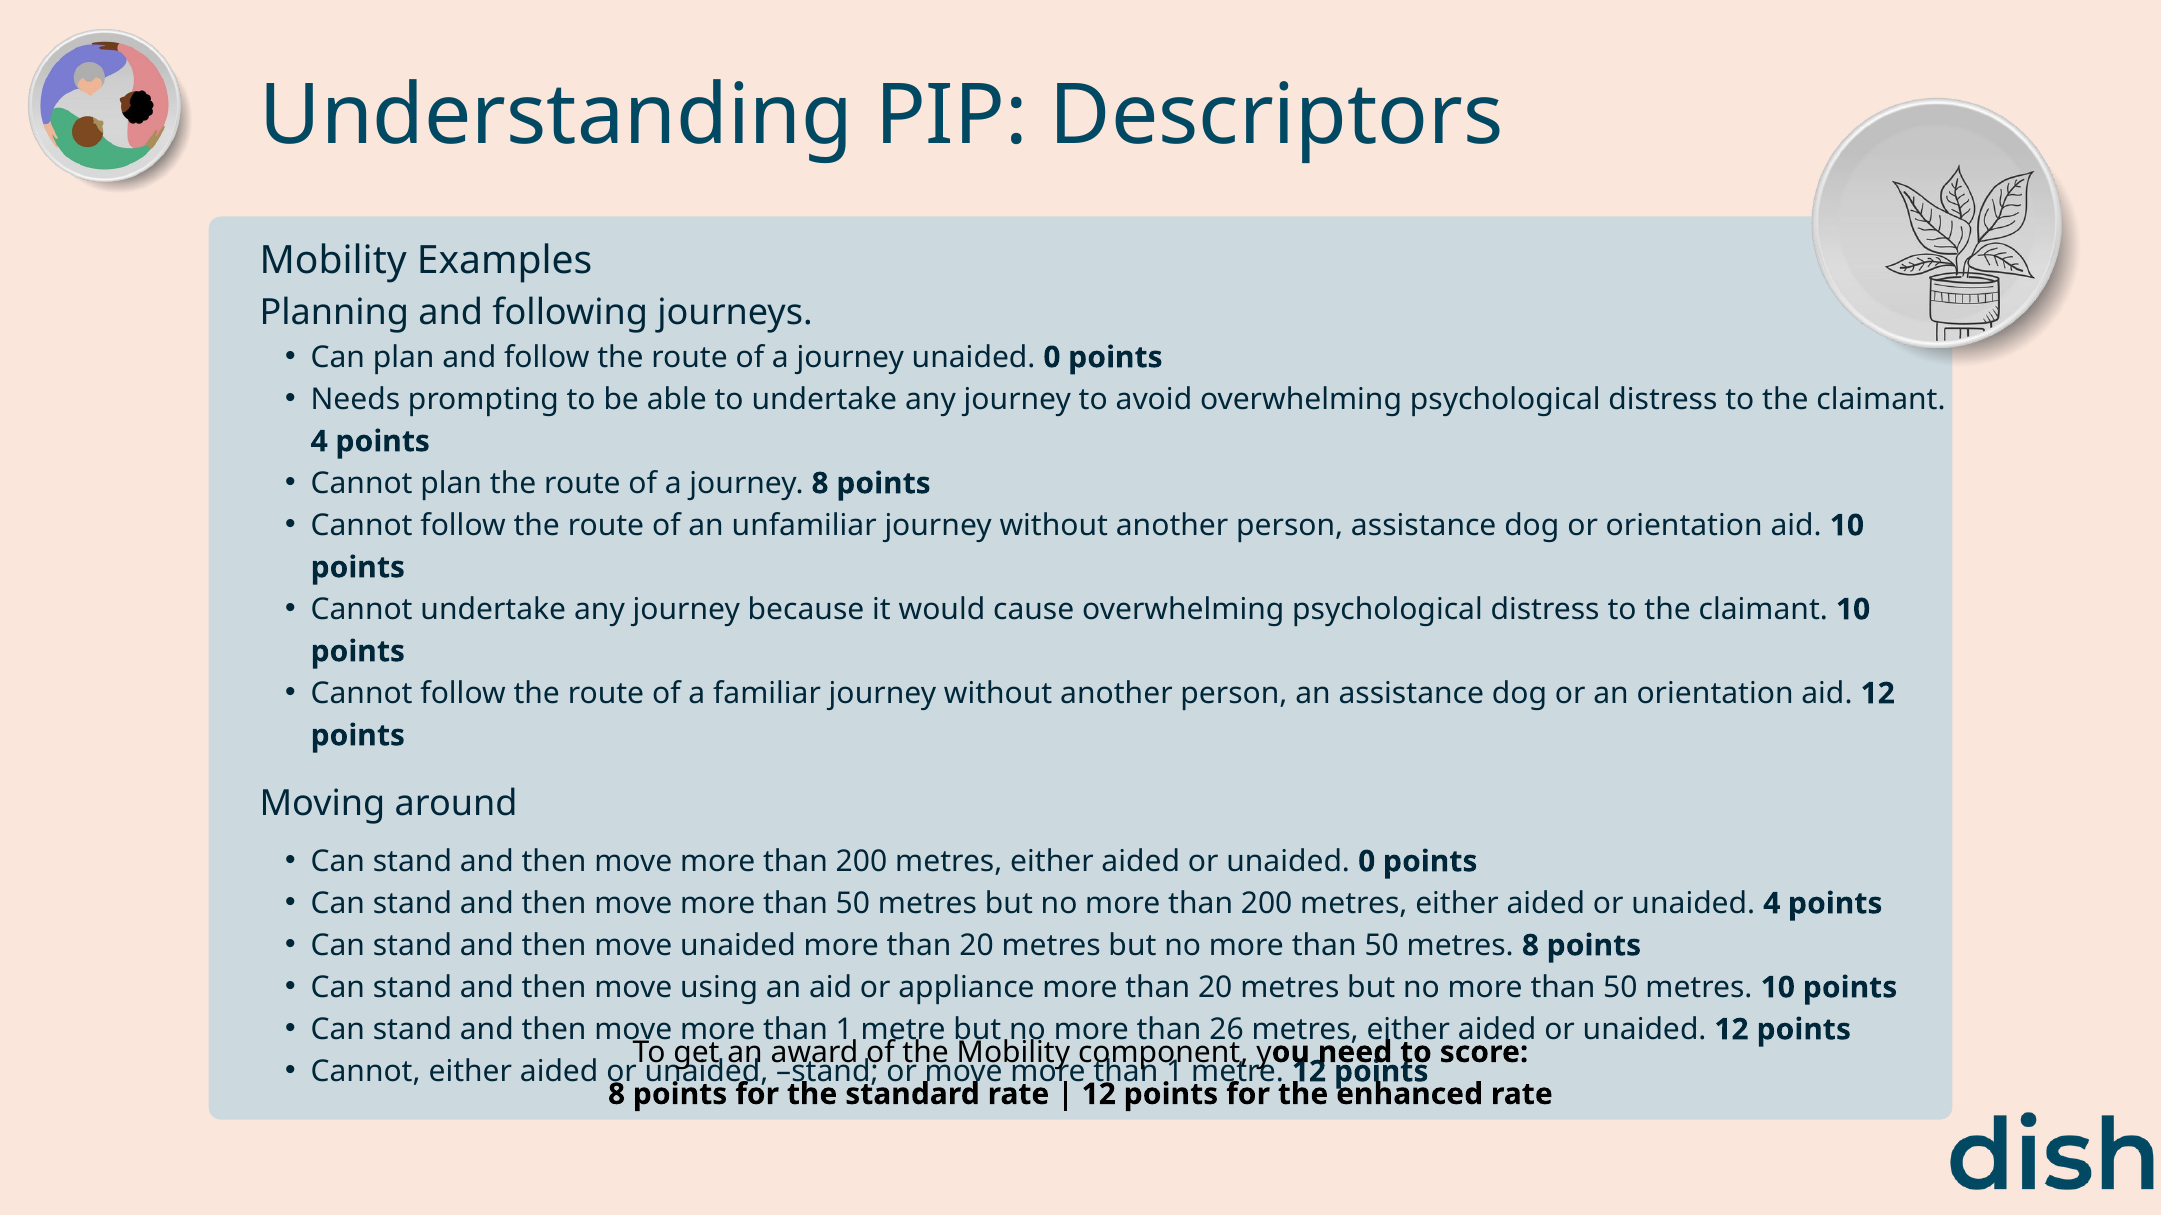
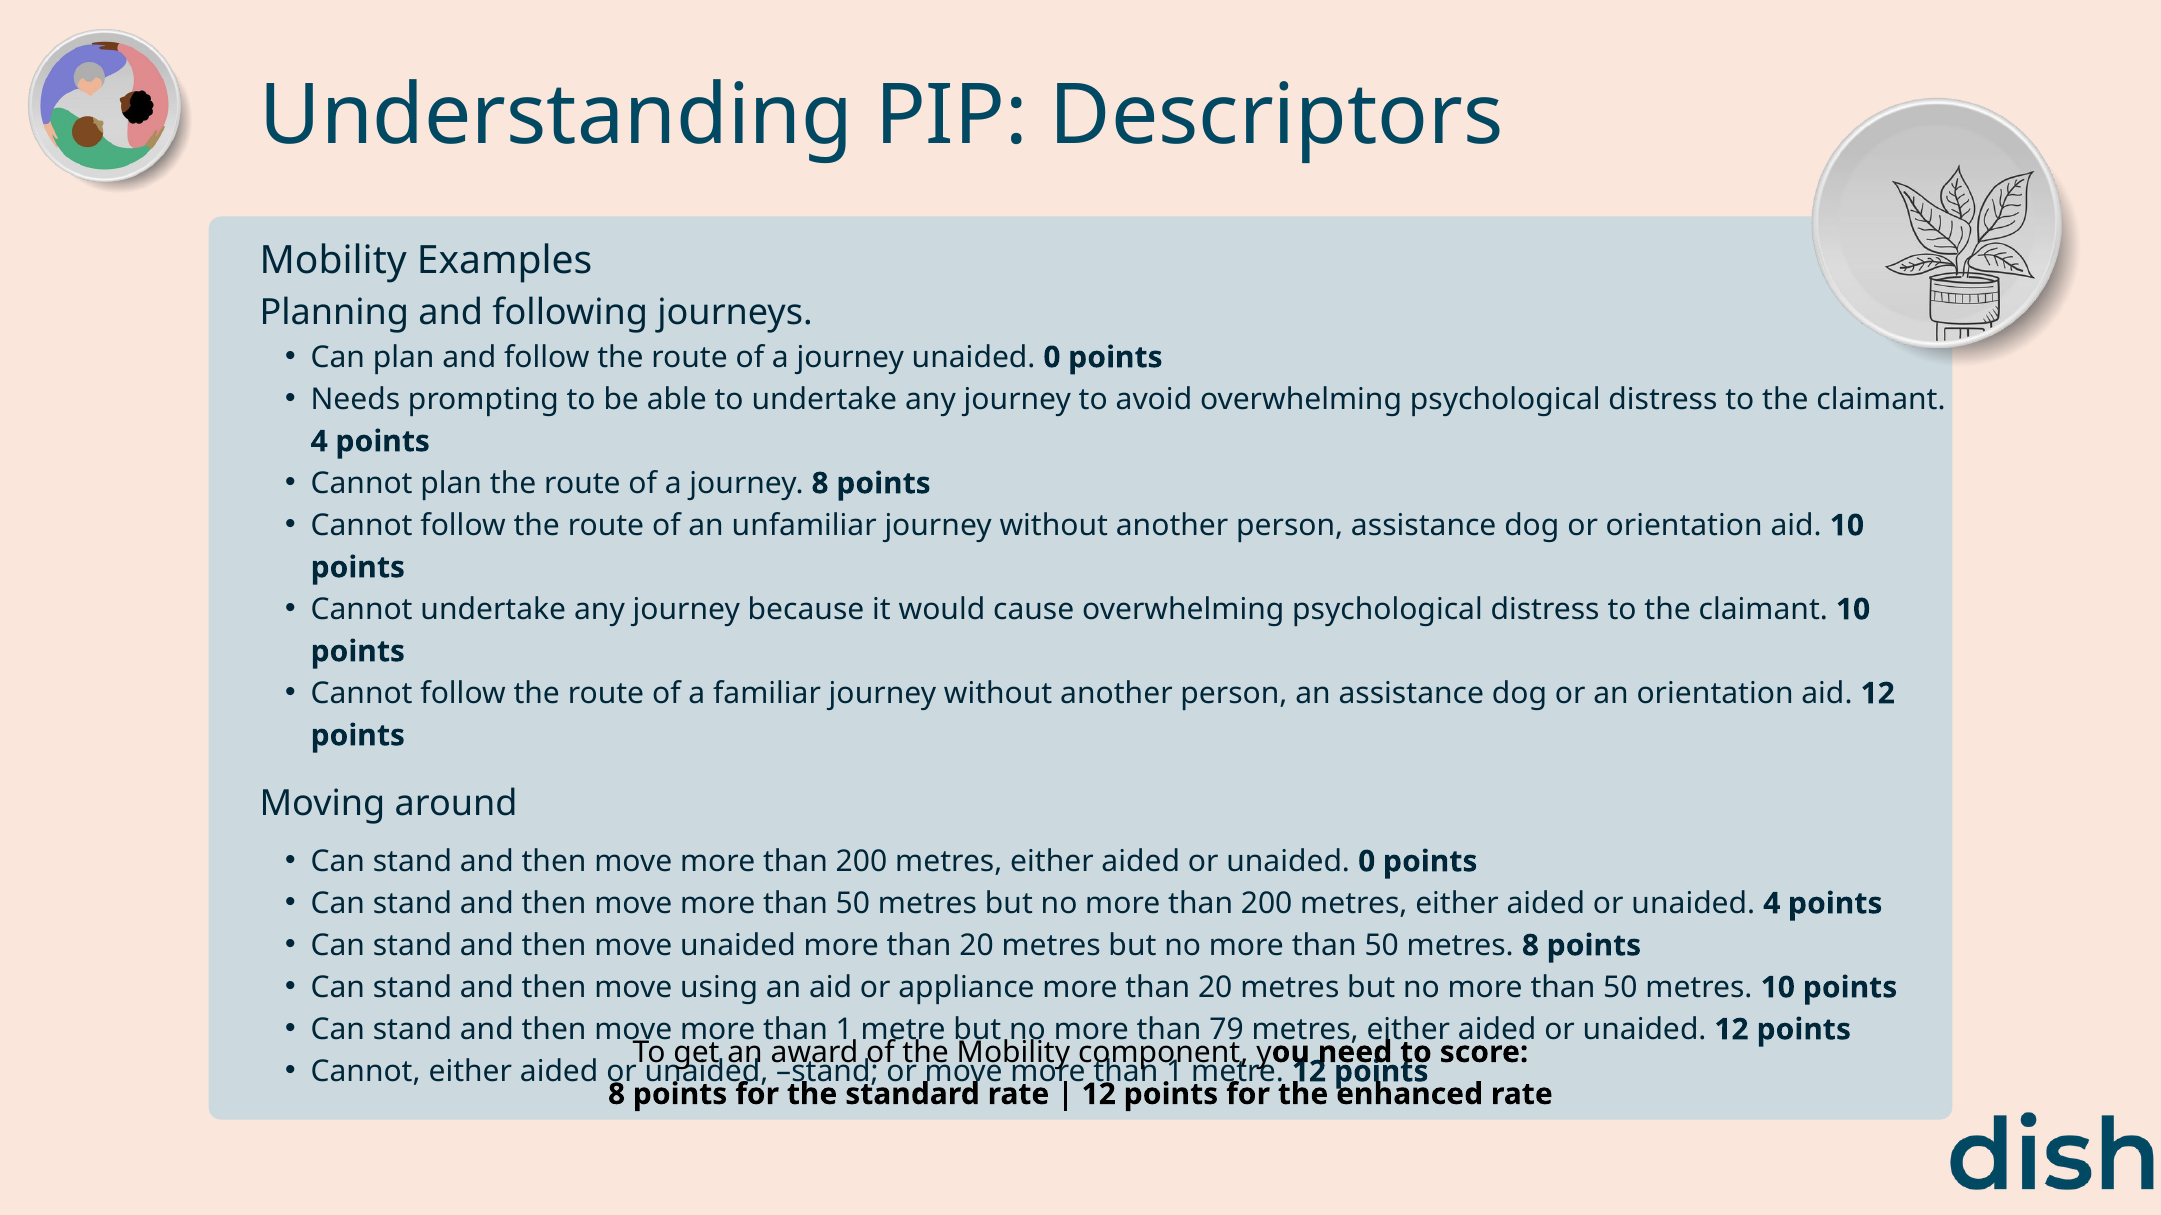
26: 26 -> 79
